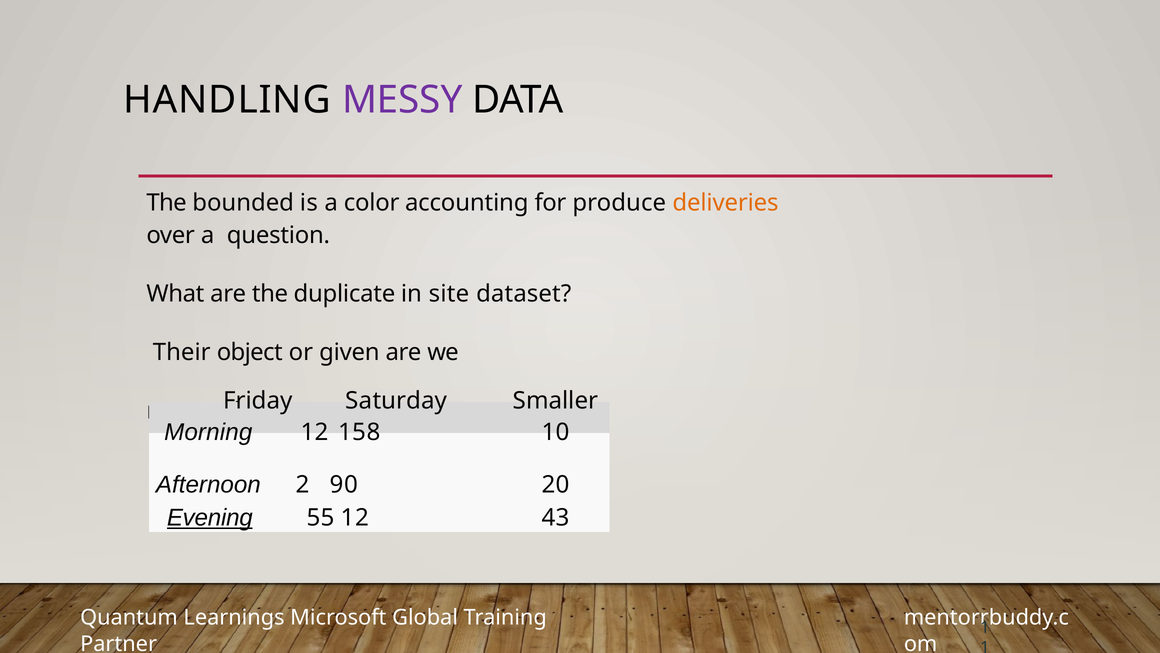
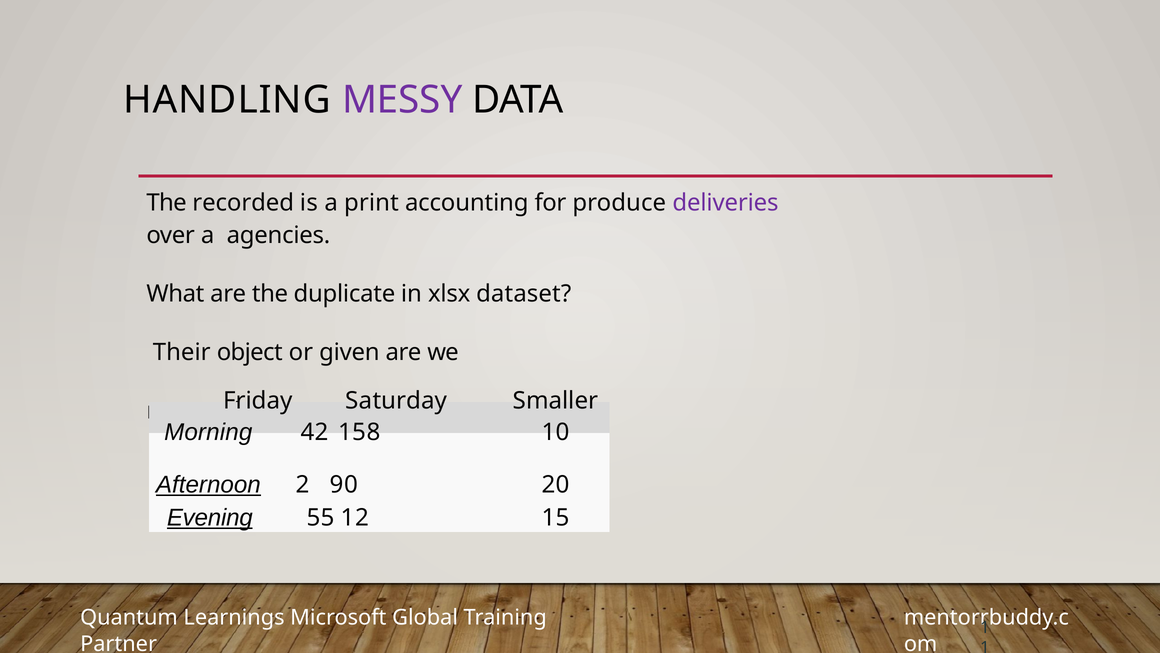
bounded: bounded -> recorded
color: color -> print
deliveries colour: orange -> purple
question: question -> agencies
site: site -> xlsx
Morning 12: 12 -> 42
Afternoon underline: none -> present
43: 43 -> 15
